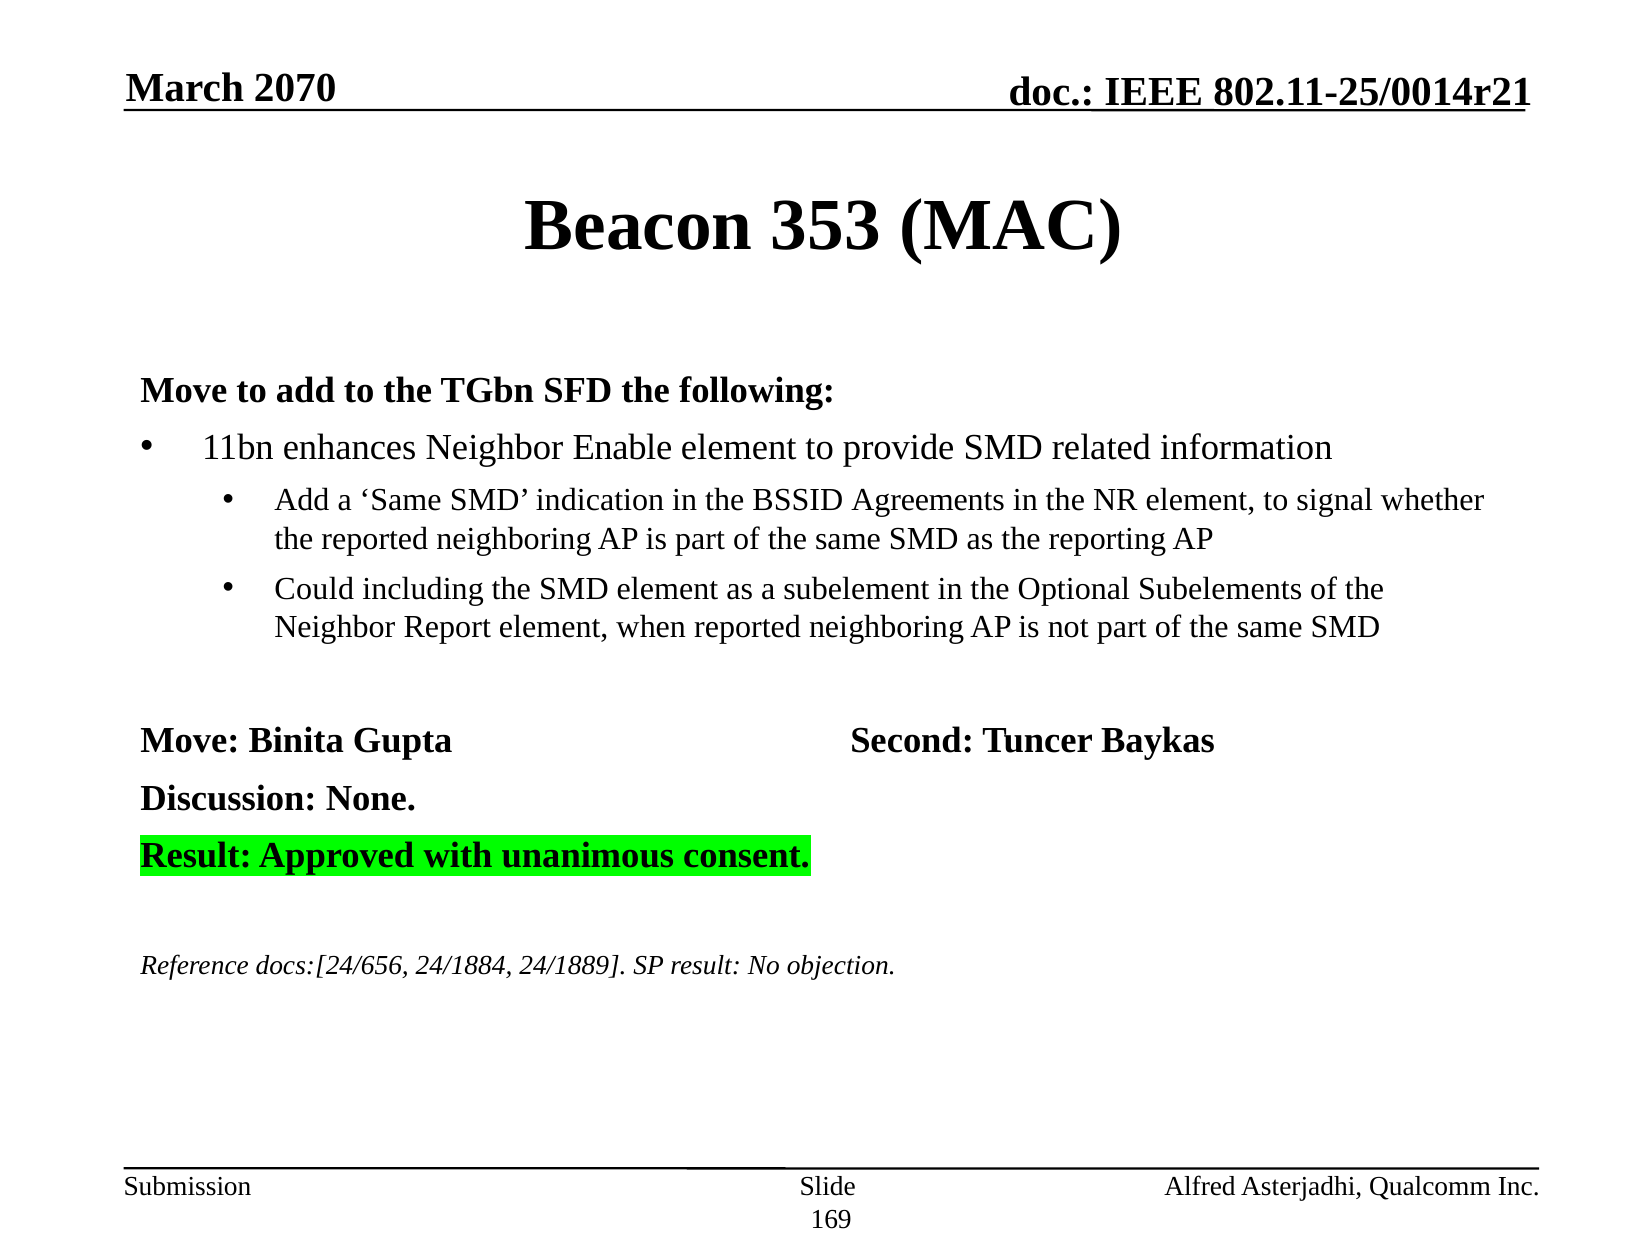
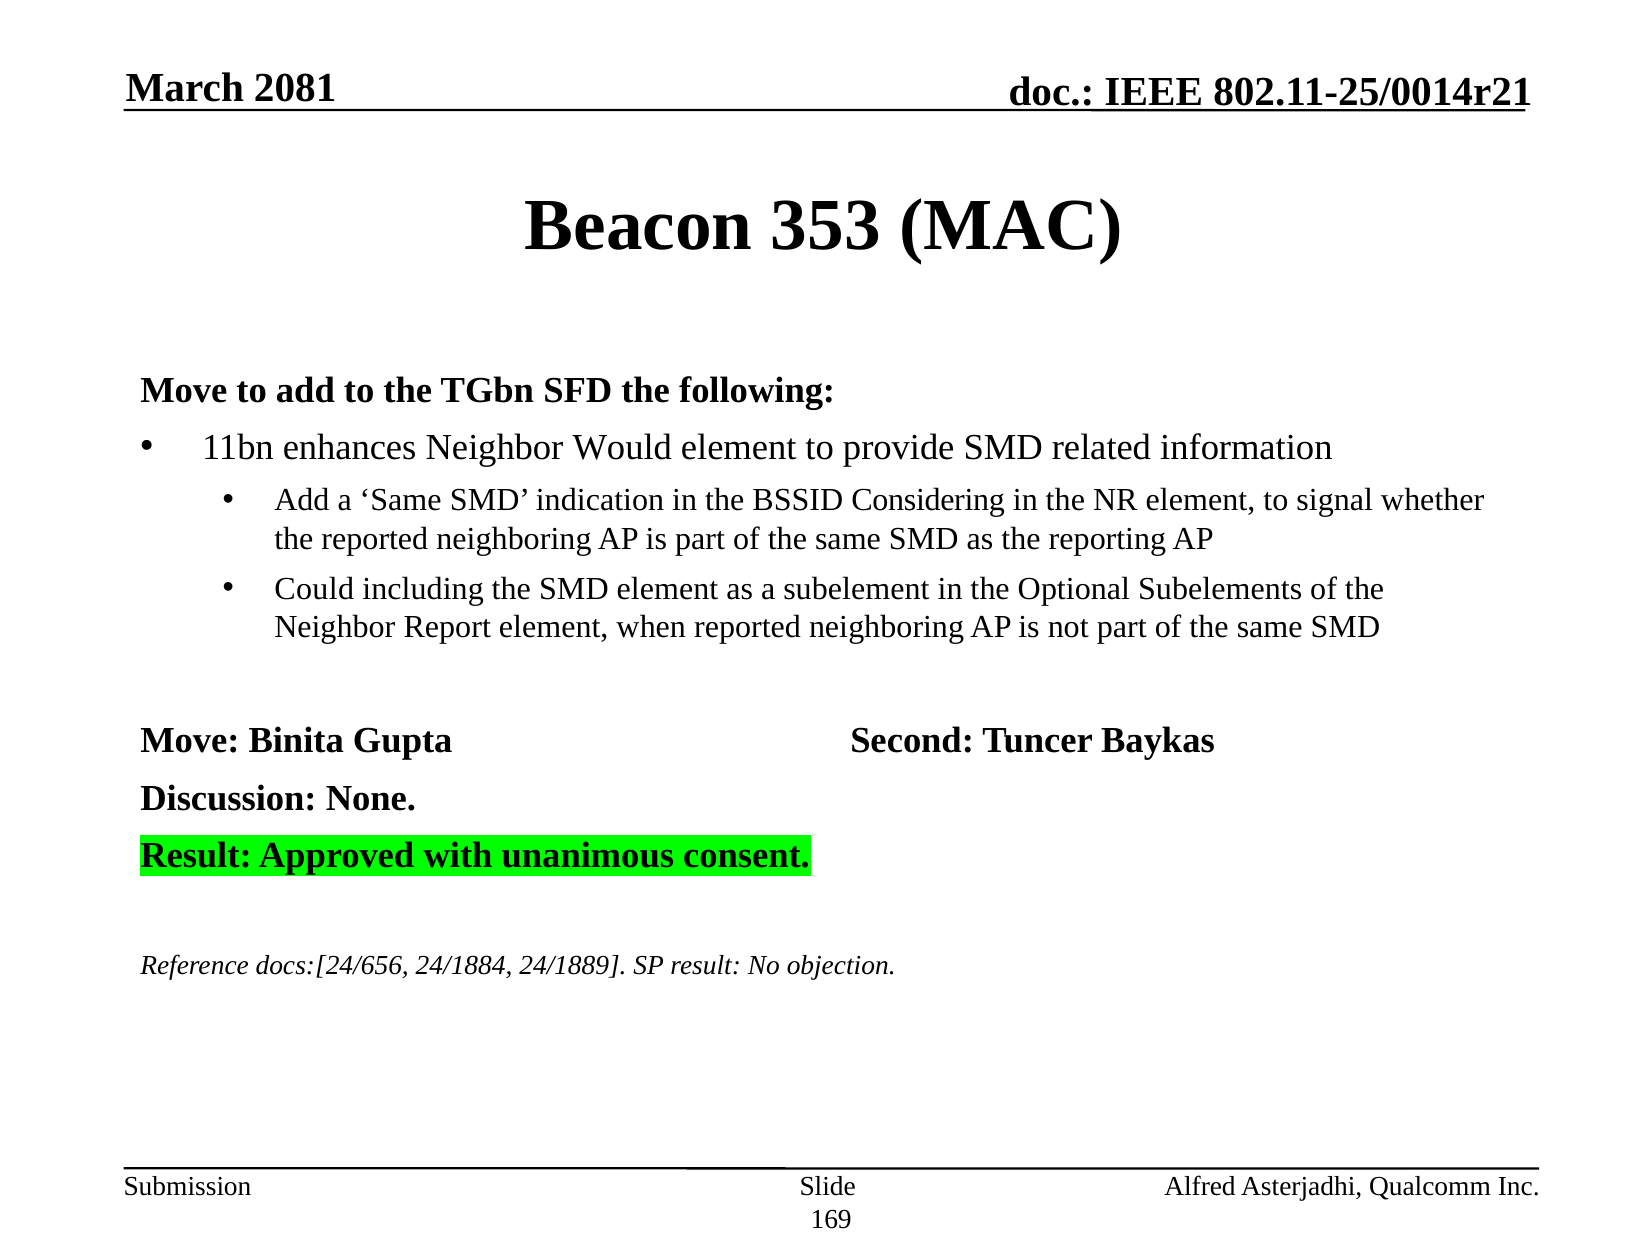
2070: 2070 -> 2081
Enable: Enable -> Would
Agreements: Agreements -> Considering
